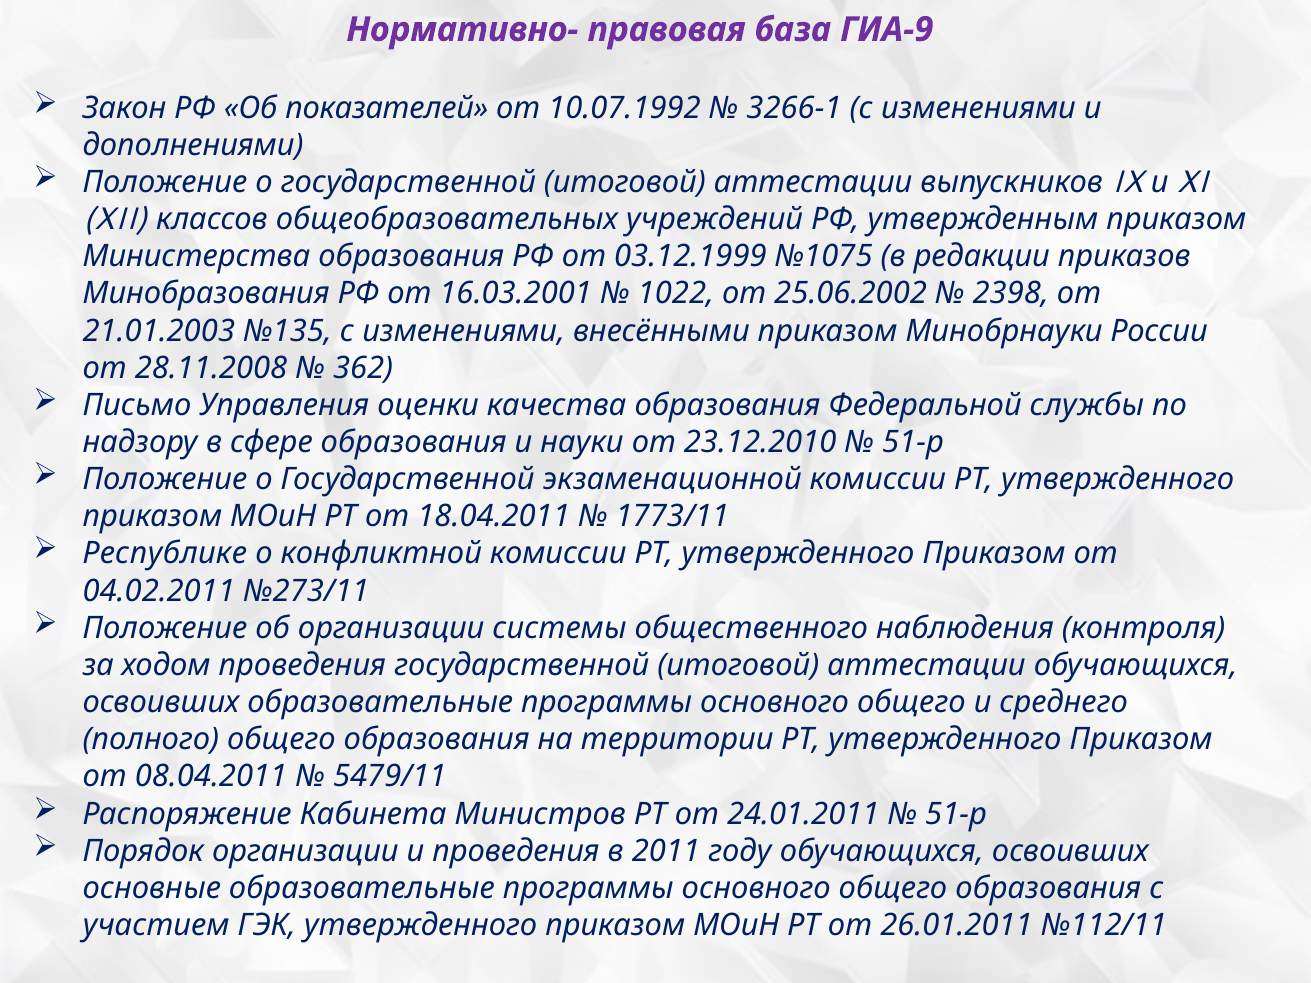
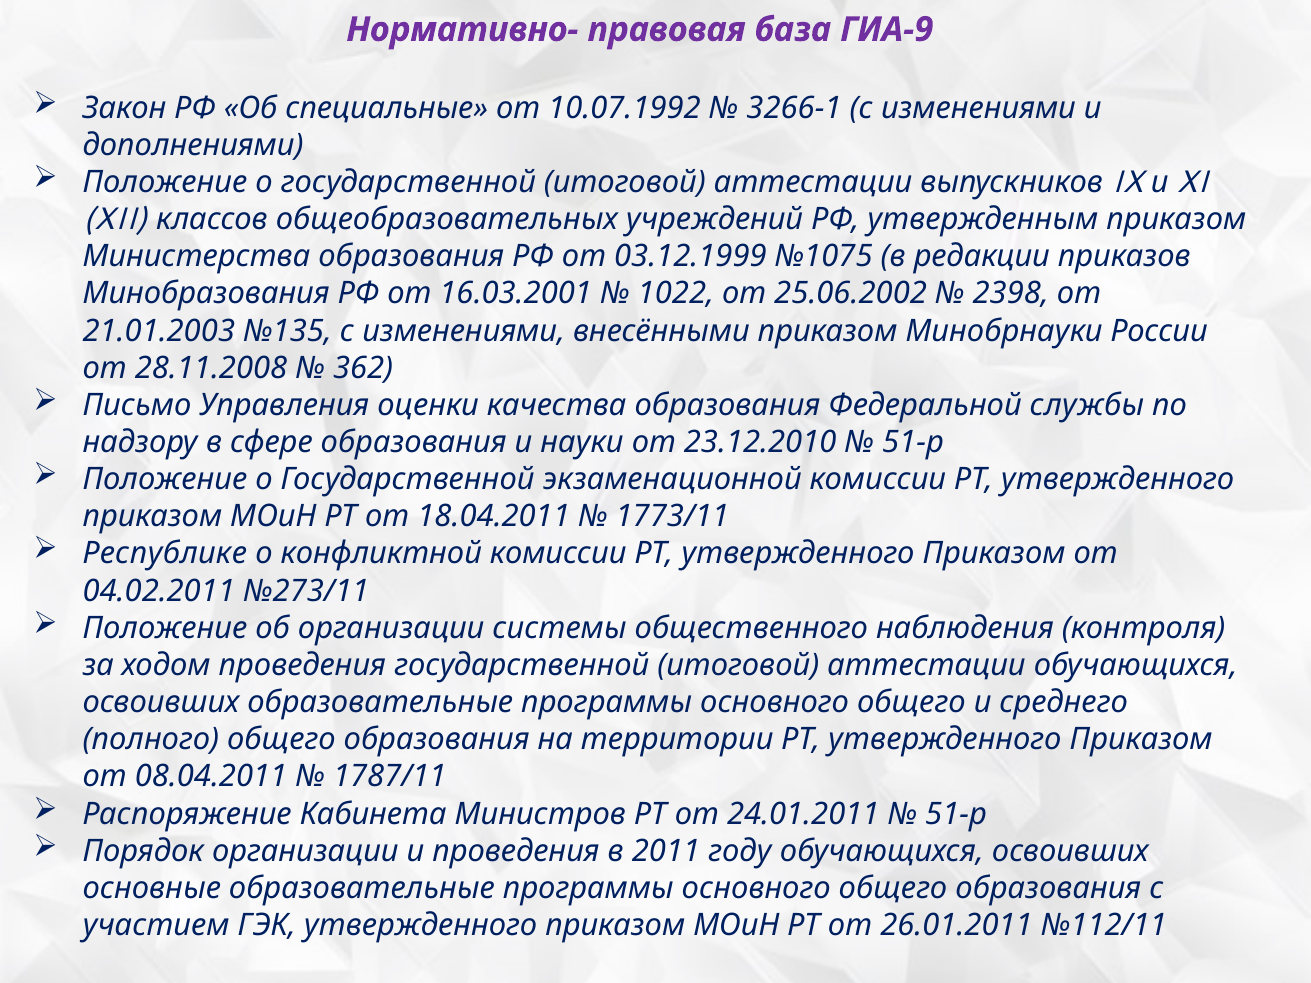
показателей: показателей -> специальные
5479/11: 5479/11 -> 1787/11
